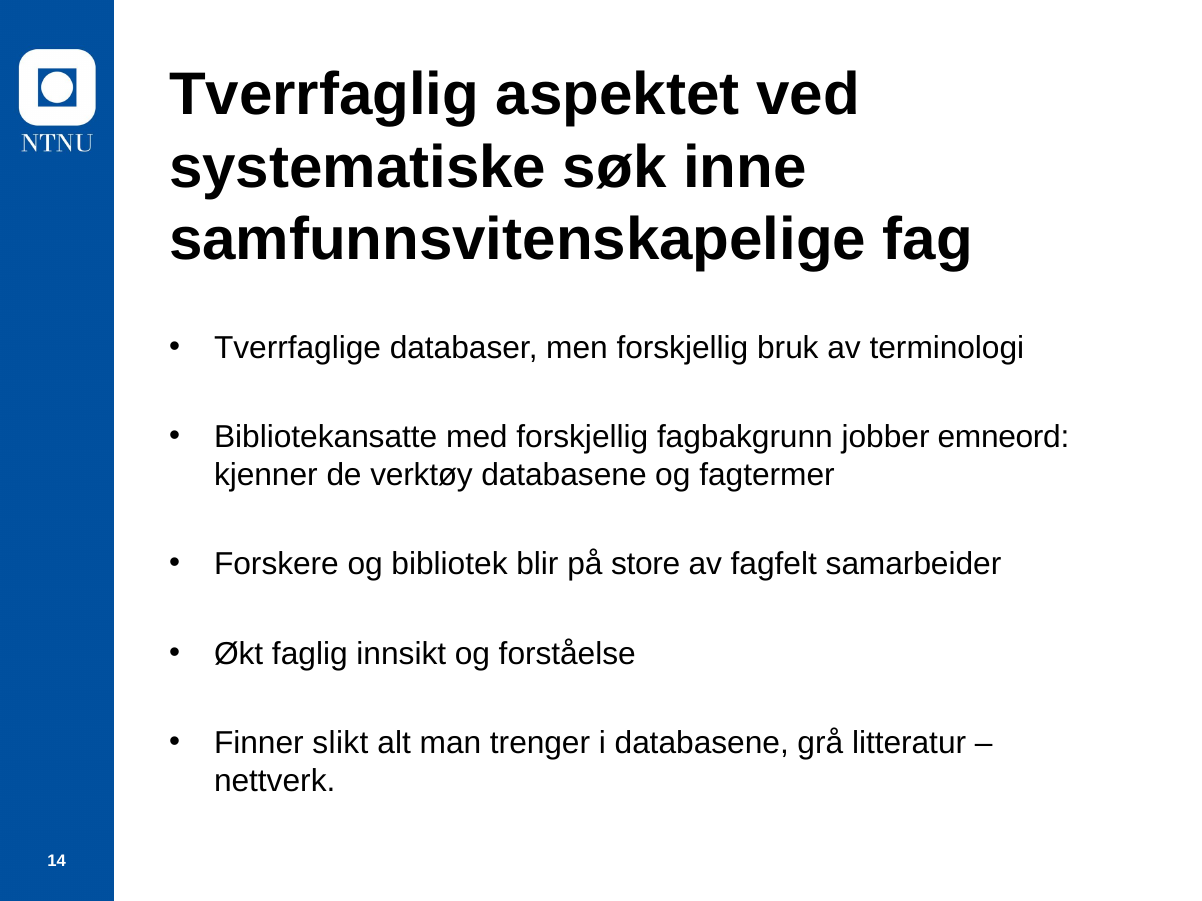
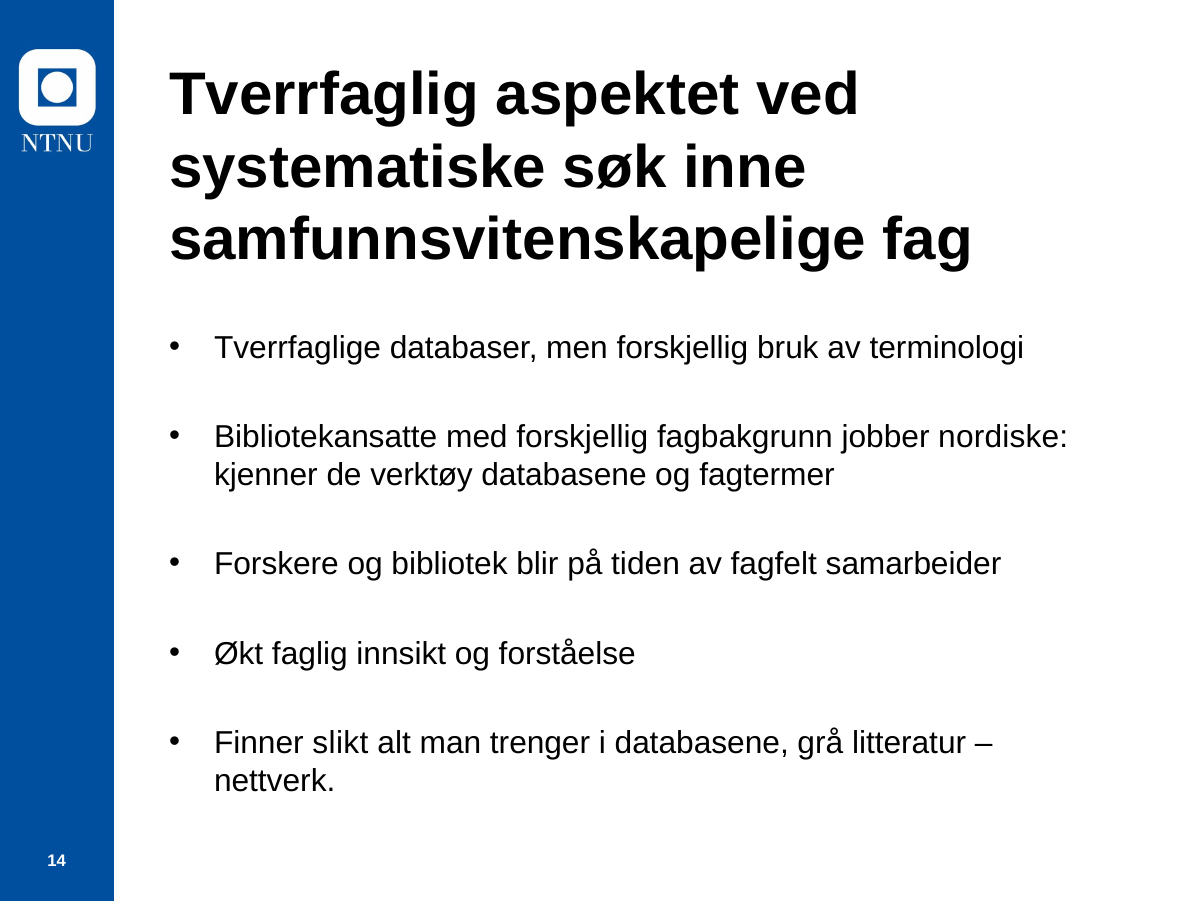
emneord: emneord -> nordiske
store: store -> tiden
